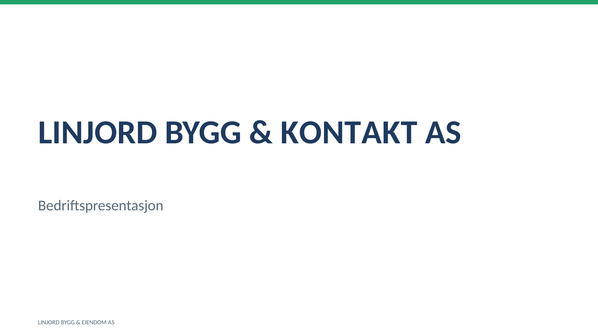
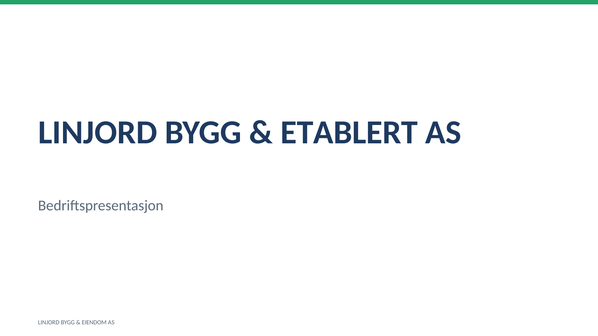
KONTAKT: KONTAKT -> ETABLERT
